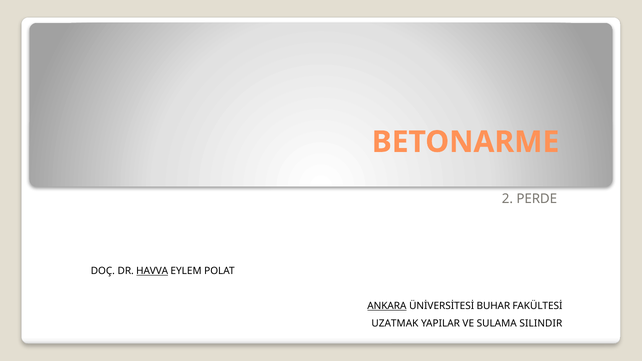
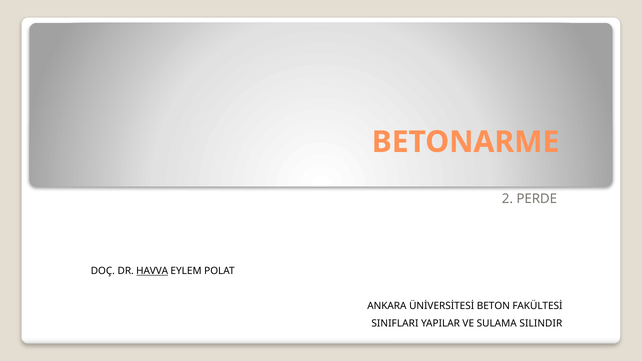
ANKARA underline: present -> none
BUHAR: BUHAR -> BETON
UZATMAK: UZATMAK -> SINIFLARI
